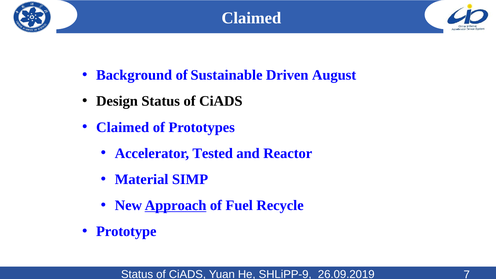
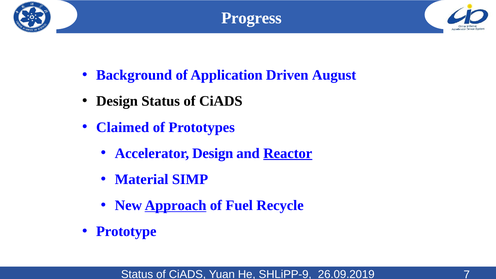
Claimed at (251, 18): Claimed -> Progress
Sustainable: Sustainable -> Application
Accelerator Tested: Tested -> Design
Reactor underline: none -> present
